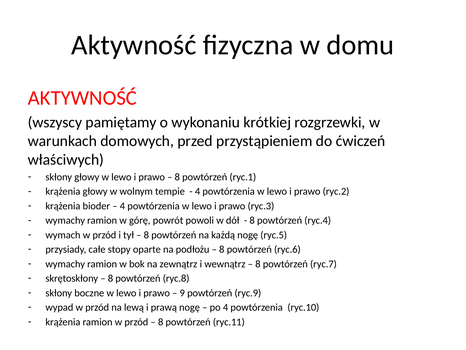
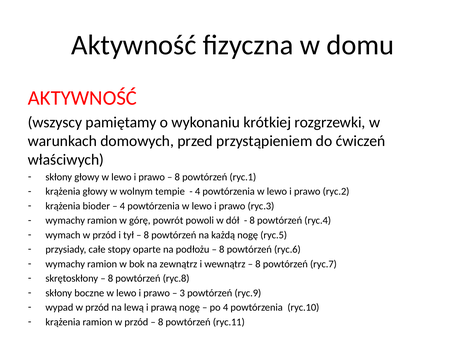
9: 9 -> 3
